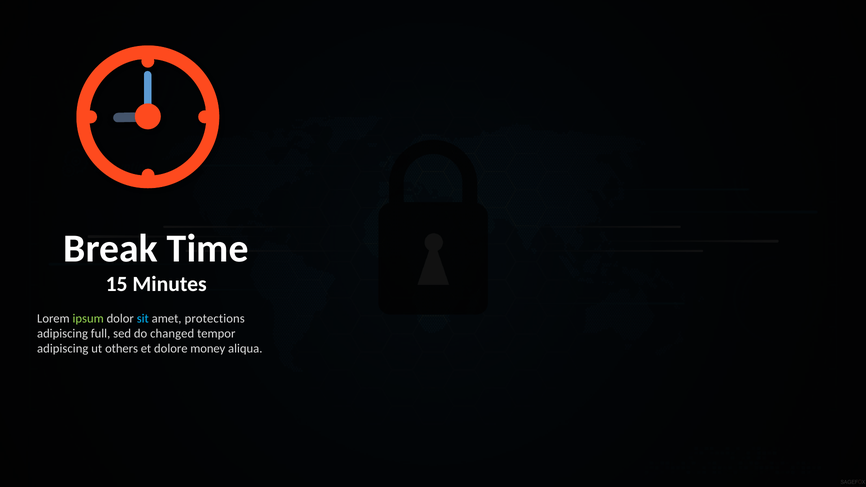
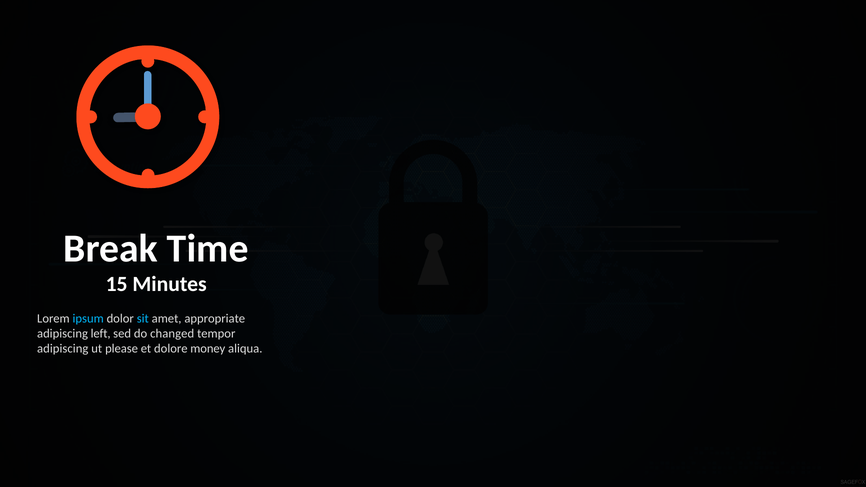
ipsum colour: light green -> light blue
protections: protections -> appropriate
full: full -> left
others: others -> please
